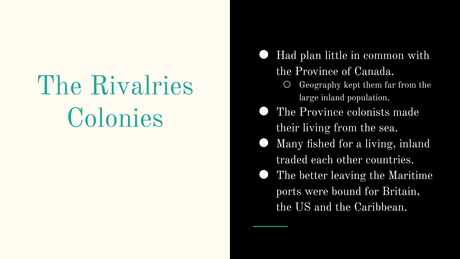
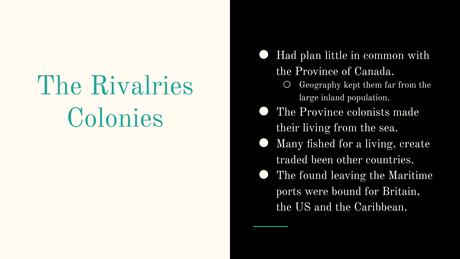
living inland: inland -> create
each: each -> been
better: better -> found
